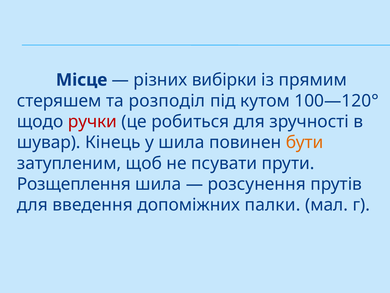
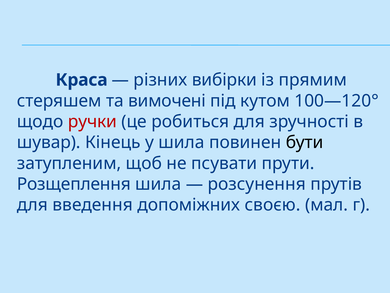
Місце: Місце -> Краса
розподіл: розподіл -> вимочені
бути colour: orange -> black
палки: палки -> своєю
